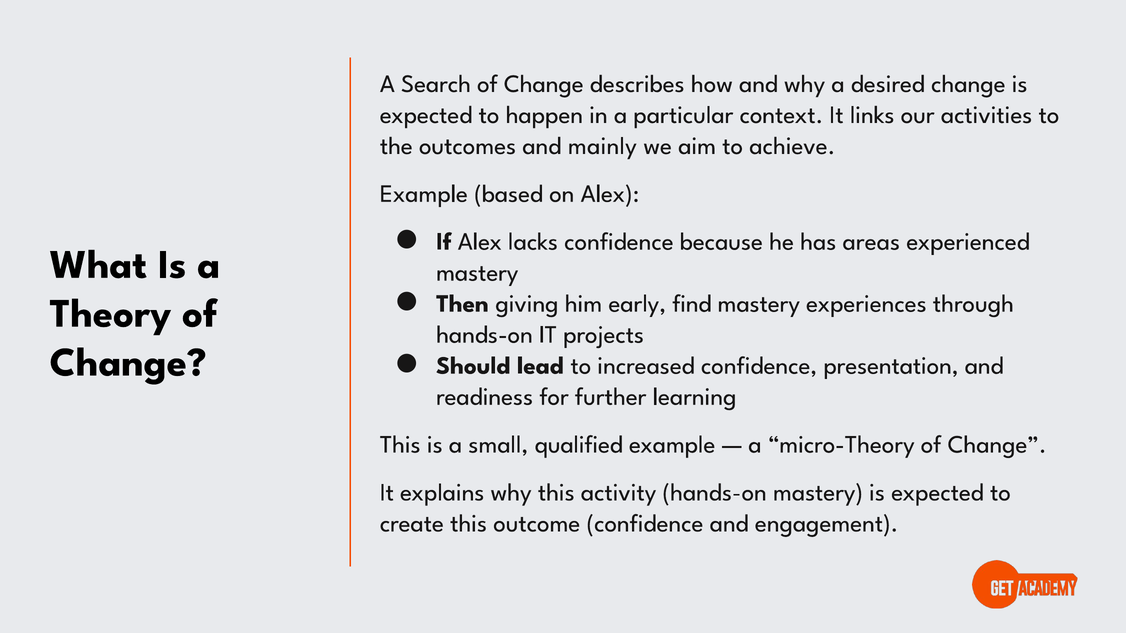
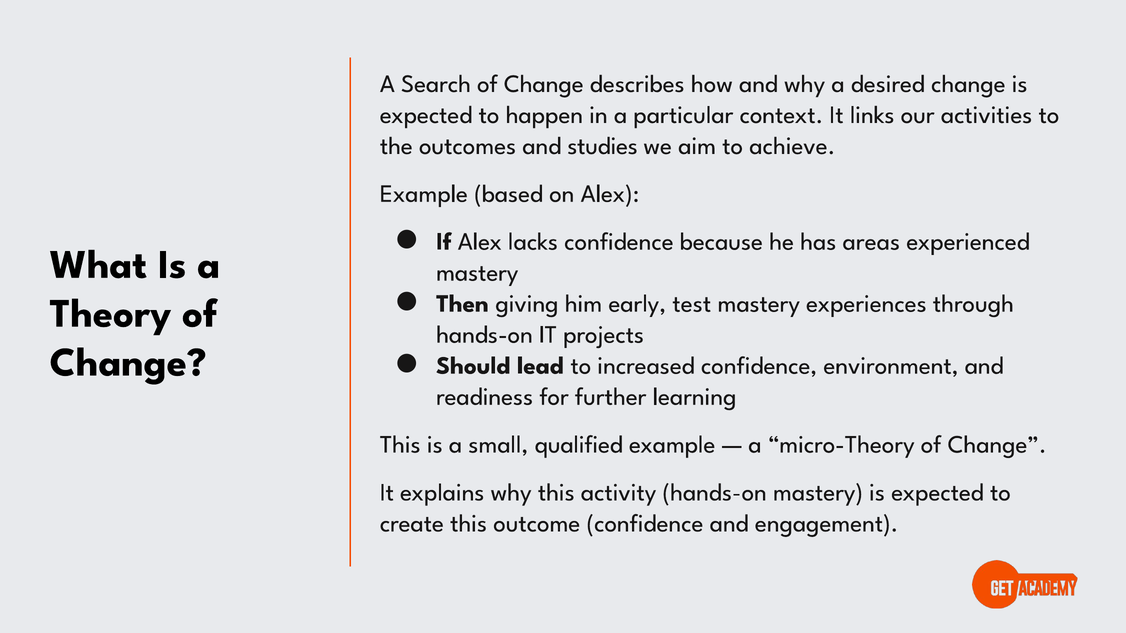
mainly: mainly -> studies
find: find -> test
presentation: presentation -> environment
